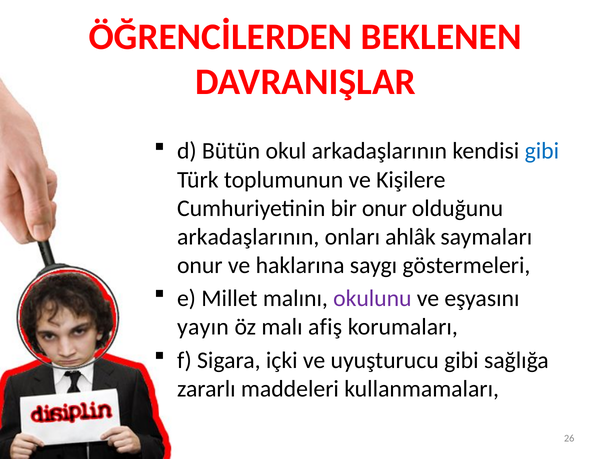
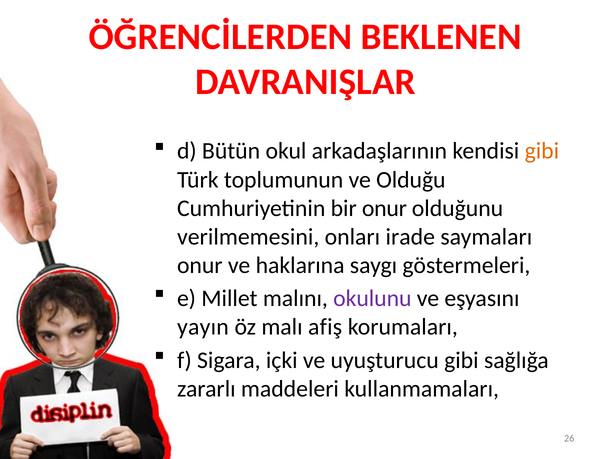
gibi at (542, 151) colour: blue -> orange
Kişilere: Kişilere -> Olduğu
arkadaşlarının at (248, 236): arkadaşlarının -> verilmemesini
ahlâk: ahlâk -> irade
